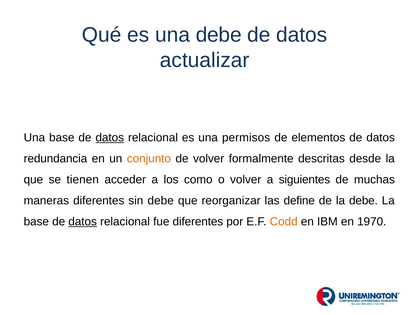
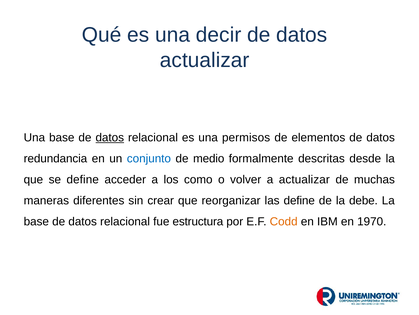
una debe: debe -> decir
conjunto colour: orange -> blue
de volver: volver -> medio
se tienen: tienen -> define
a siguientes: siguientes -> actualizar
sin debe: debe -> crear
datos at (83, 221) underline: present -> none
fue diferentes: diferentes -> estructura
